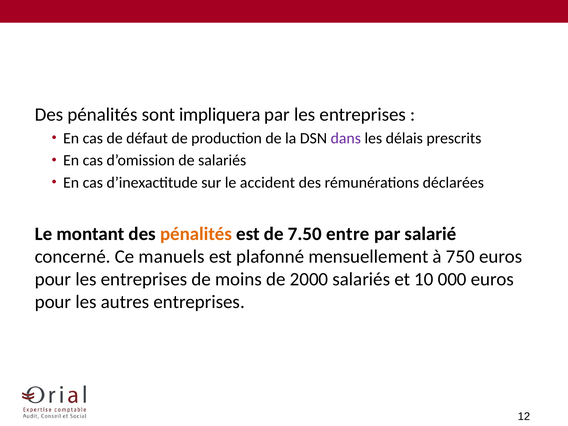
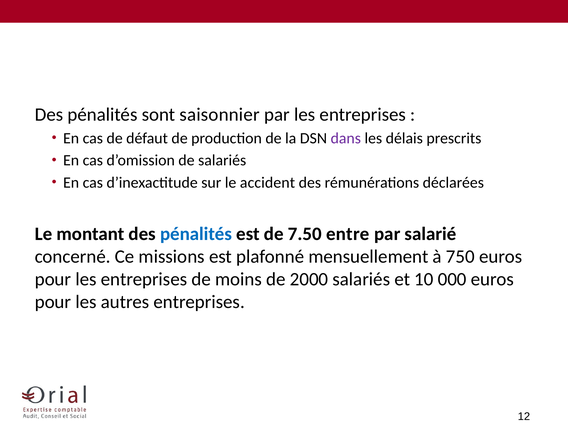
impliquera: impliquera -> saisonnier
pénalités at (196, 234) colour: orange -> blue
manuels: manuels -> missions
